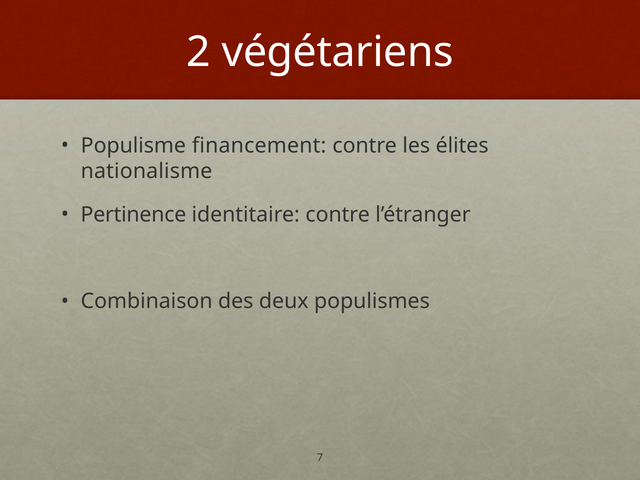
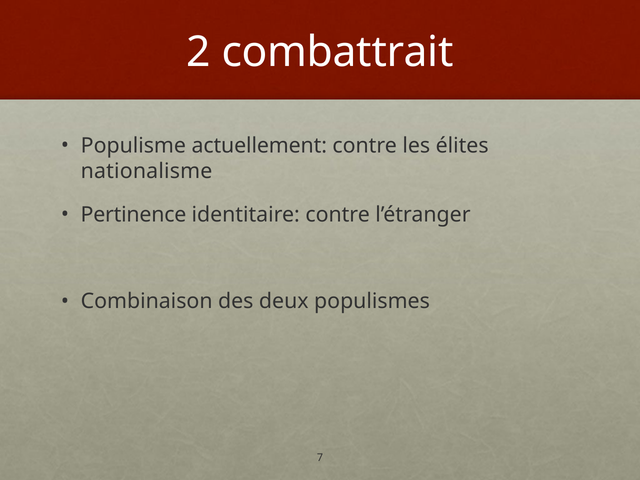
végétariens: végétariens -> combattrait
financement: financement -> actuellement
